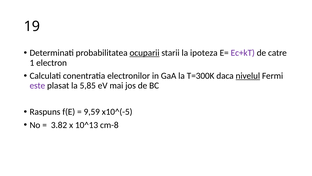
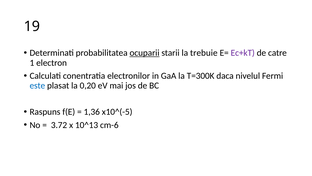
ipoteza: ipoteza -> trebuie
nivelul underline: present -> none
este colour: purple -> blue
5,85: 5,85 -> 0,20
9,59: 9,59 -> 1,36
3.82: 3.82 -> 3.72
cm-8: cm-8 -> cm-6
